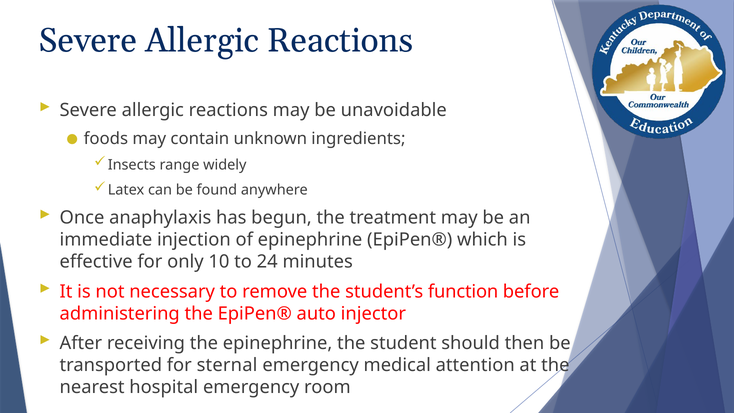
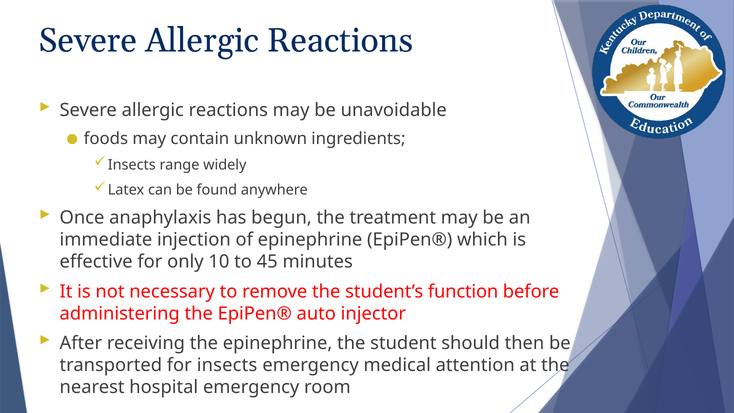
24: 24 -> 45
for sternal: sternal -> insects
